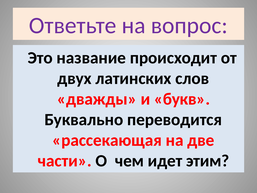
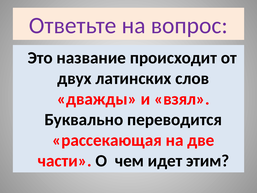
букв: букв -> взял
